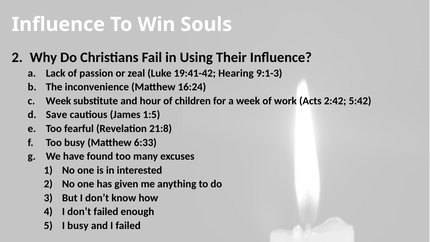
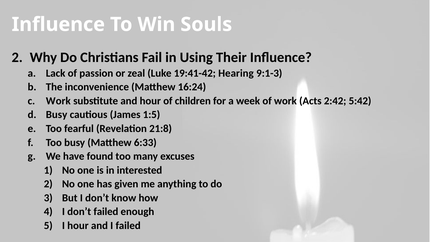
Week at (58, 101): Week -> Work
Save at (57, 115): Save -> Busy
I busy: busy -> hour
